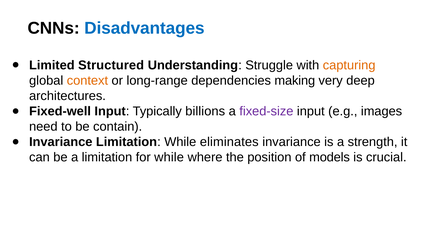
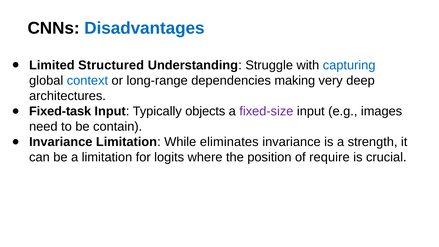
capturing colour: orange -> blue
context colour: orange -> blue
Fixed-well: Fixed-well -> Fixed-task
billions: billions -> objects
for while: while -> logits
models: models -> require
